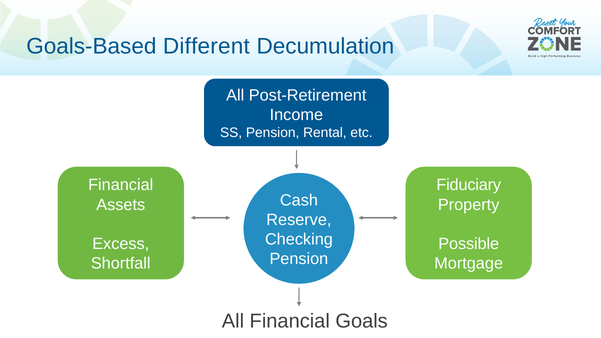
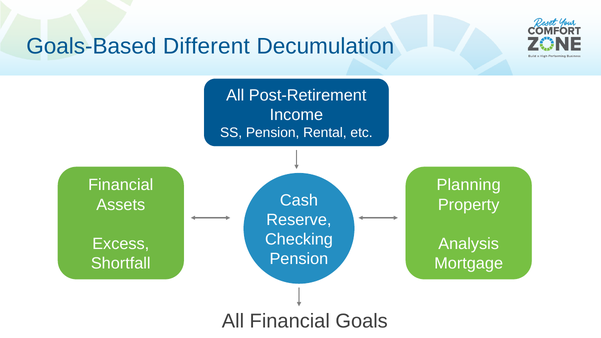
Fiduciary: Fiduciary -> Planning
Possible: Possible -> Analysis
